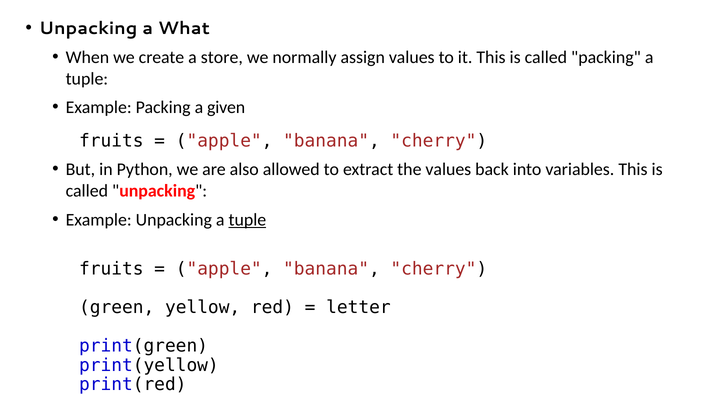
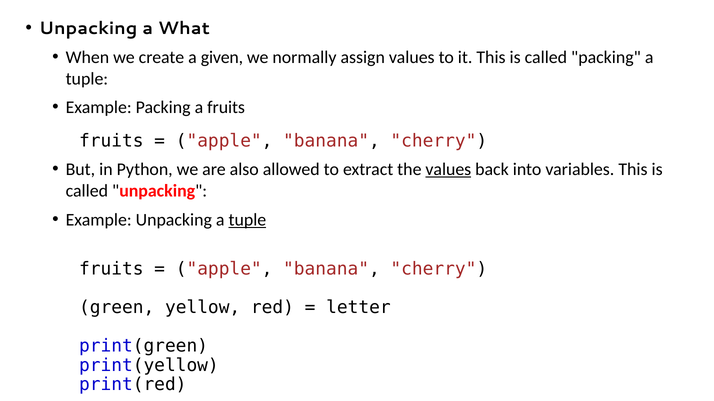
store: store -> given
a given: given -> fruits
values at (448, 170) underline: none -> present
